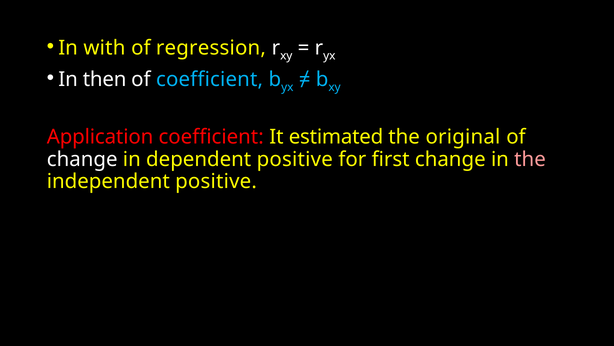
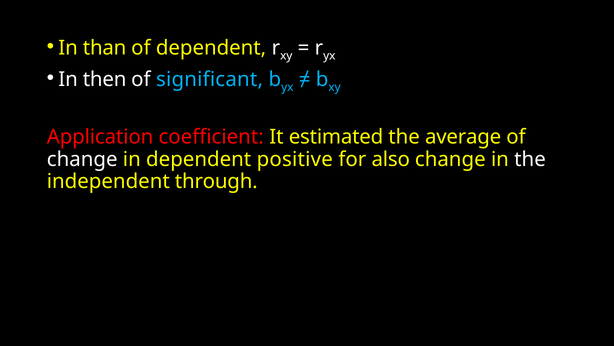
with: with -> than
of regression: regression -> dependent
of coefficient: coefficient -> significant
original: original -> average
first: first -> also
the at (530, 159) colour: pink -> white
independent positive: positive -> through
